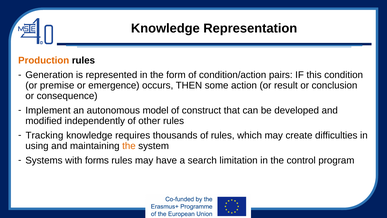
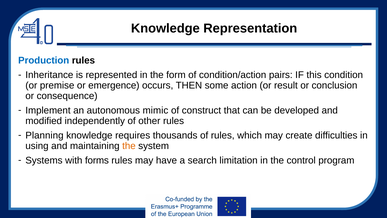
Production colour: orange -> blue
Generation: Generation -> Inheritance
model: model -> mimic
Tracking: Tracking -> Planning
